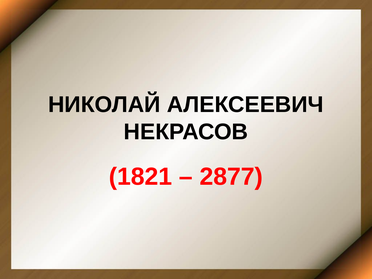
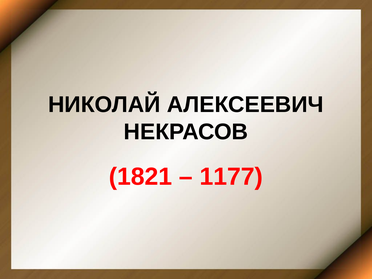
2877: 2877 -> 1177
